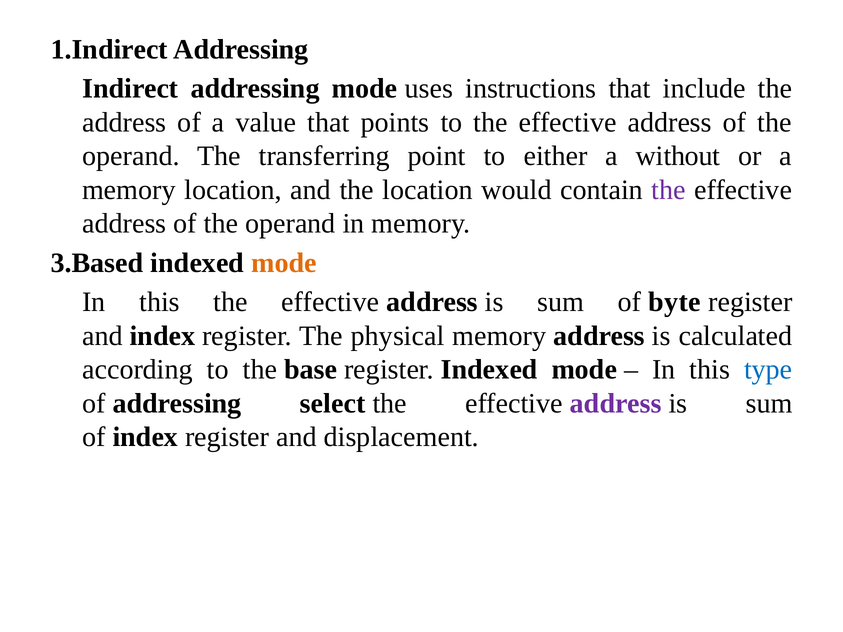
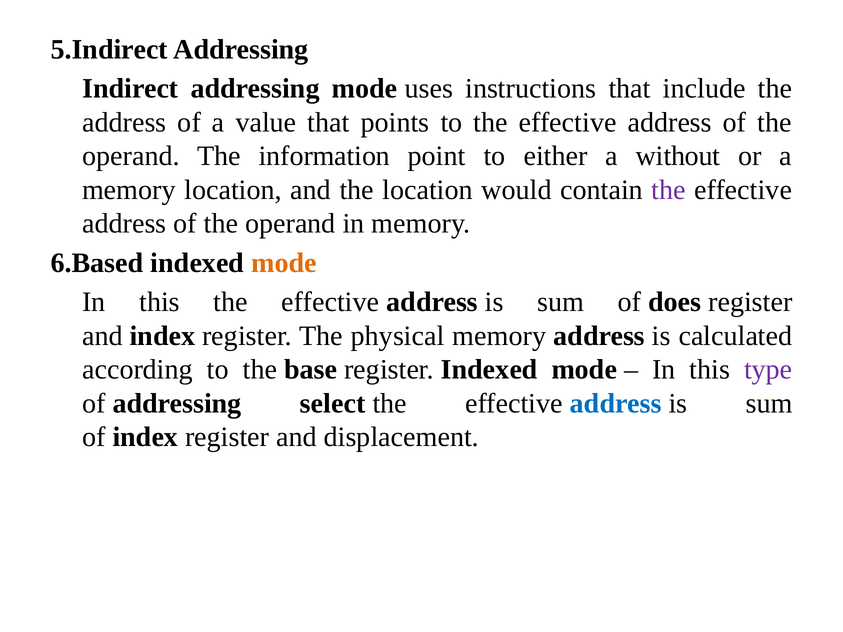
1.Indirect: 1.Indirect -> 5.Indirect
transferring: transferring -> information
3.Based: 3.Based -> 6.Based
byte: byte -> does
type colour: blue -> purple
address at (616, 403) colour: purple -> blue
